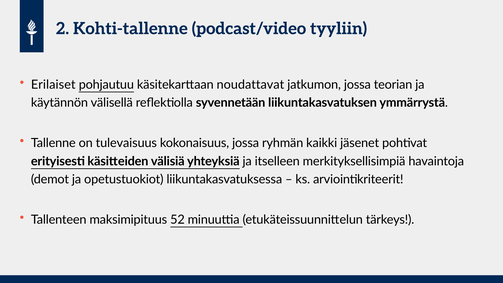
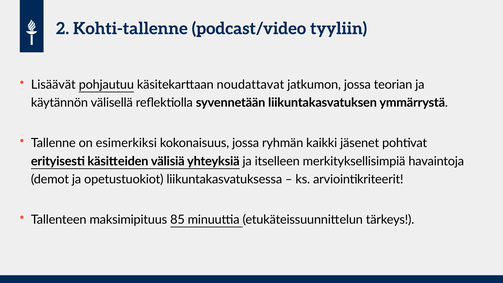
Erilaiset: Erilaiset -> Lisäävät
tulevaisuus: tulevaisuus -> esimerkiksi
52: 52 -> 85
